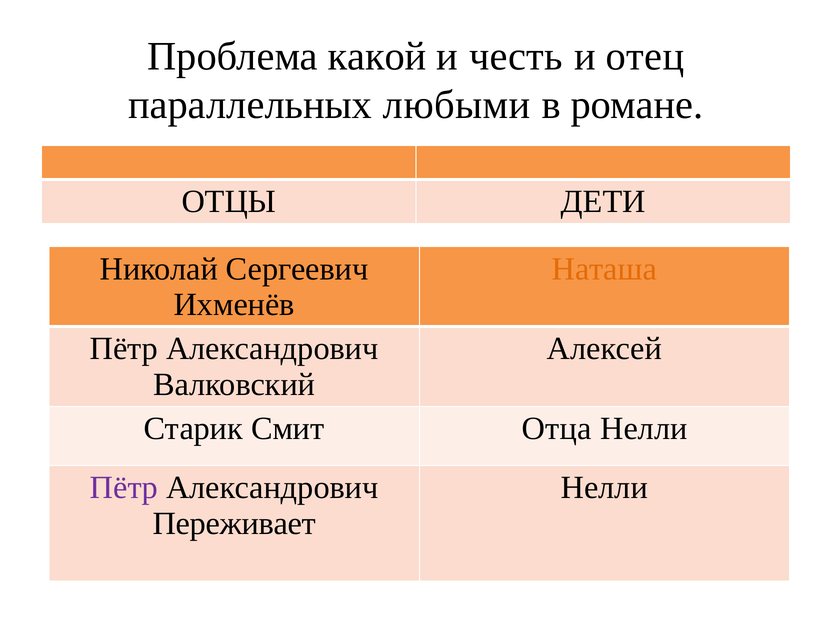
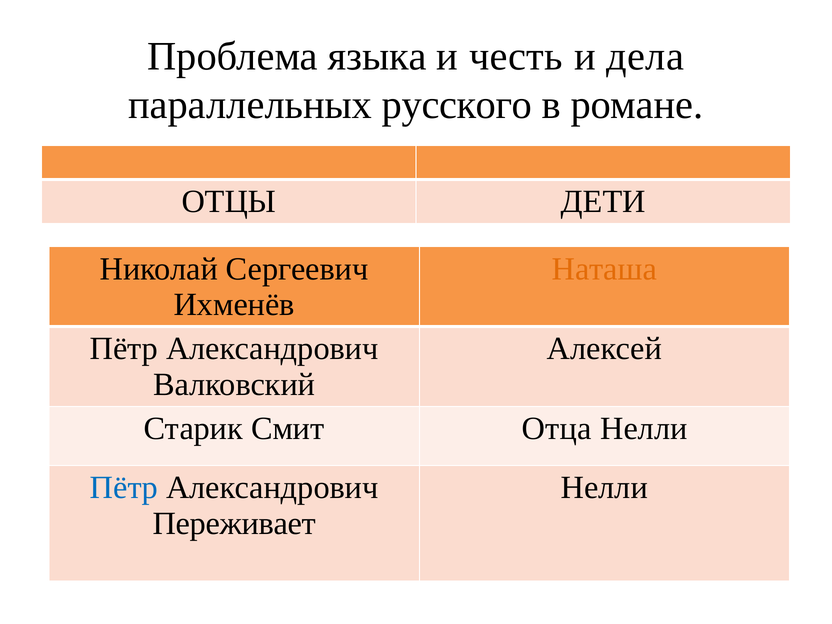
какой: какой -> языка
отец: отец -> дела
любыми: любыми -> русского
Пётр at (124, 488) colour: purple -> blue
